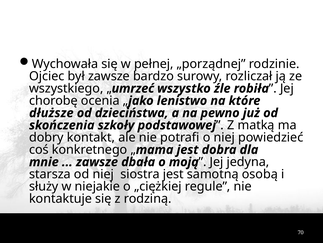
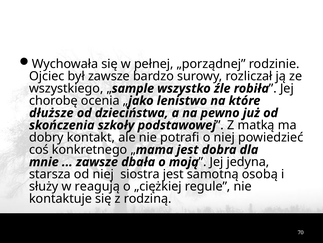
umrzeć: umrzeć -> sample
niejakie: niejakie -> reagują
